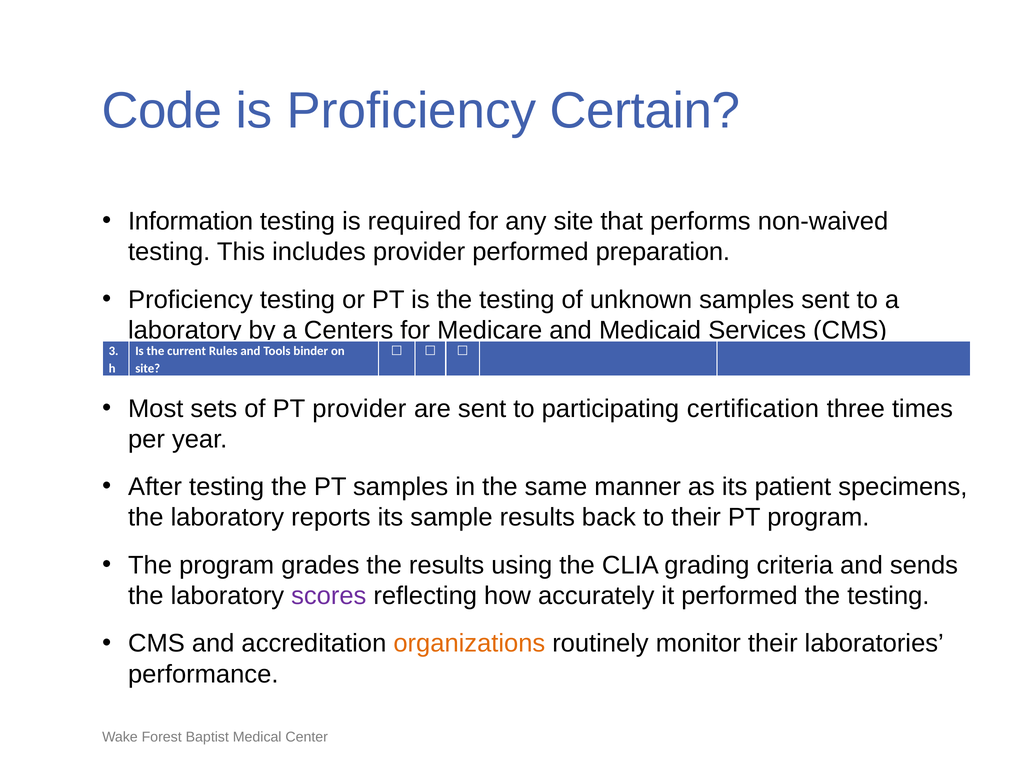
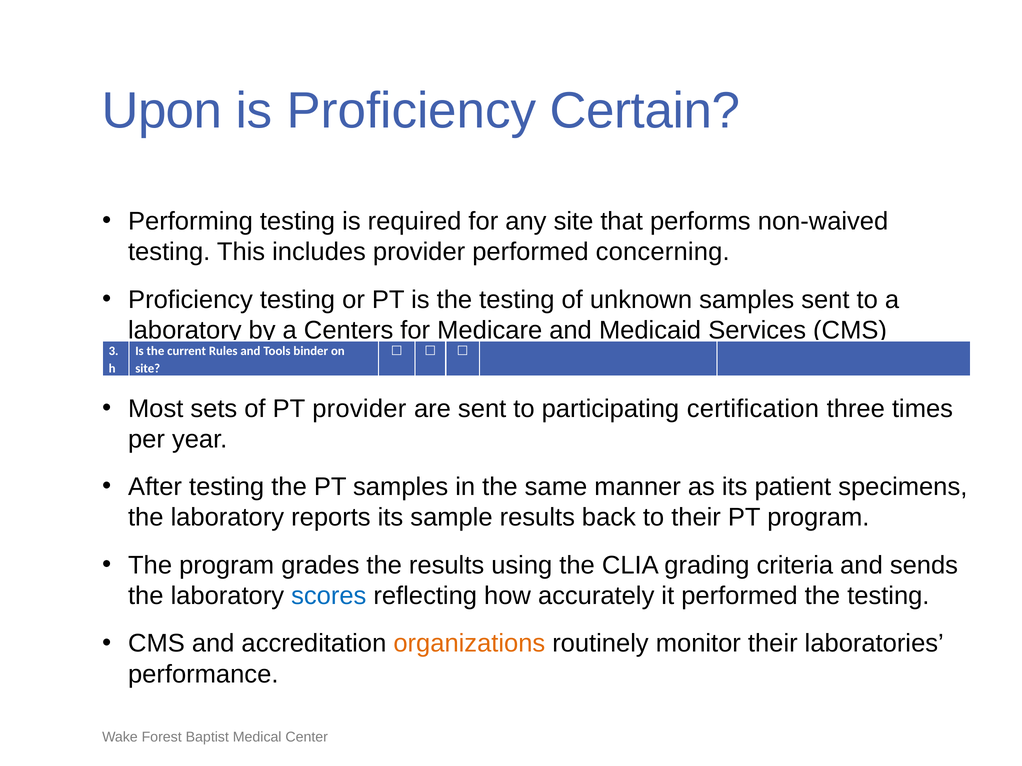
Code: Code -> Upon
Information: Information -> Performing
preparation: preparation -> concerning
scores colour: purple -> blue
